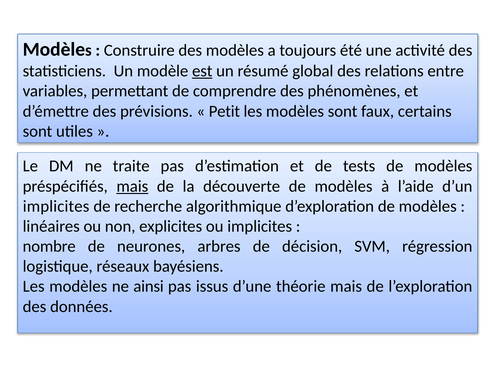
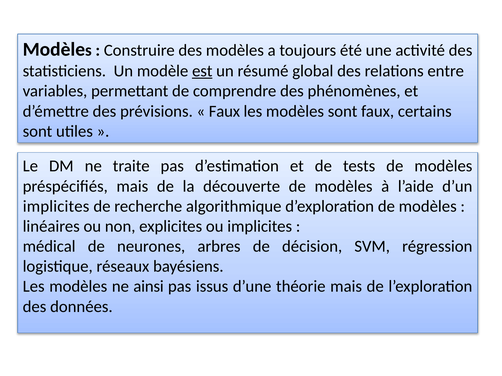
Petit at (224, 111): Petit -> Faux
mais at (132, 186) underline: present -> none
nombre: nombre -> médical
